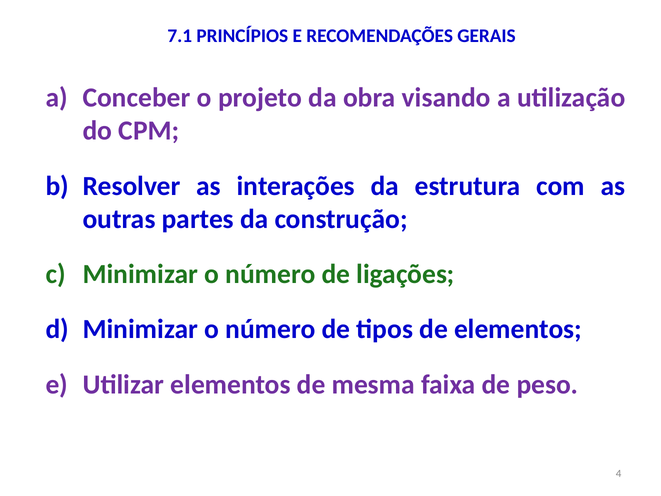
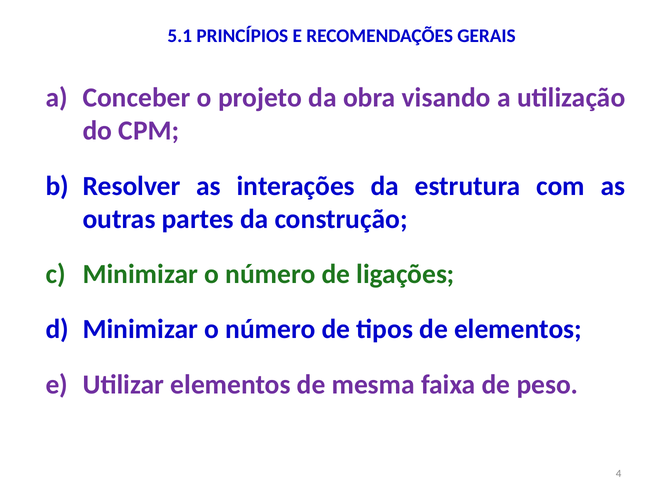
7.1: 7.1 -> 5.1
